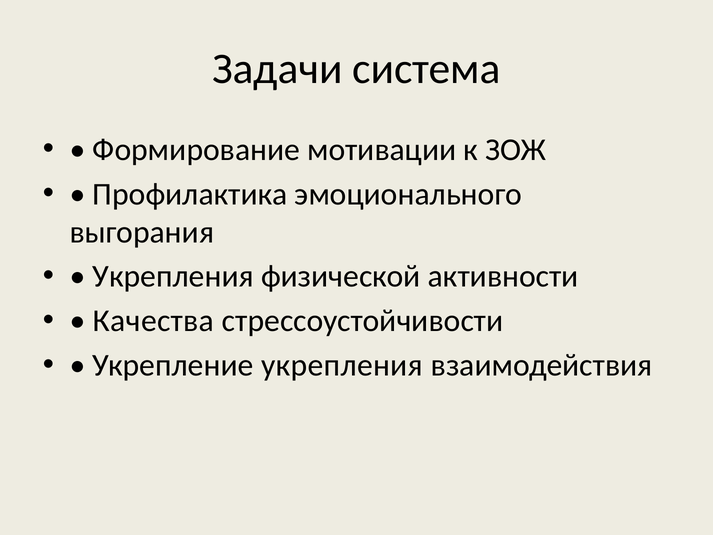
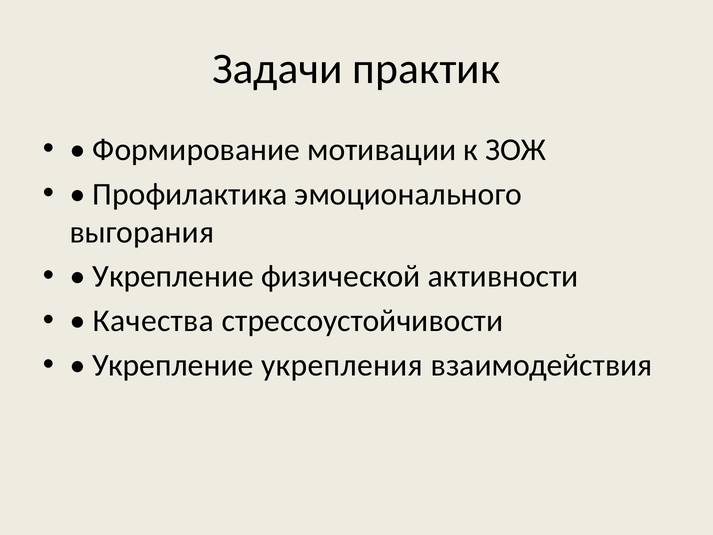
система: система -> практик
Укрепления at (173, 276): Укрепления -> Укрепление
